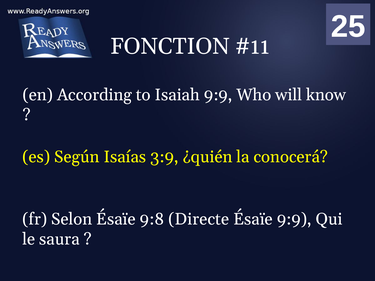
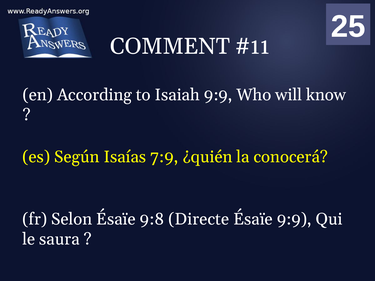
FONCTION: FONCTION -> COMMENT
3:9: 3:9 -> 7:9
